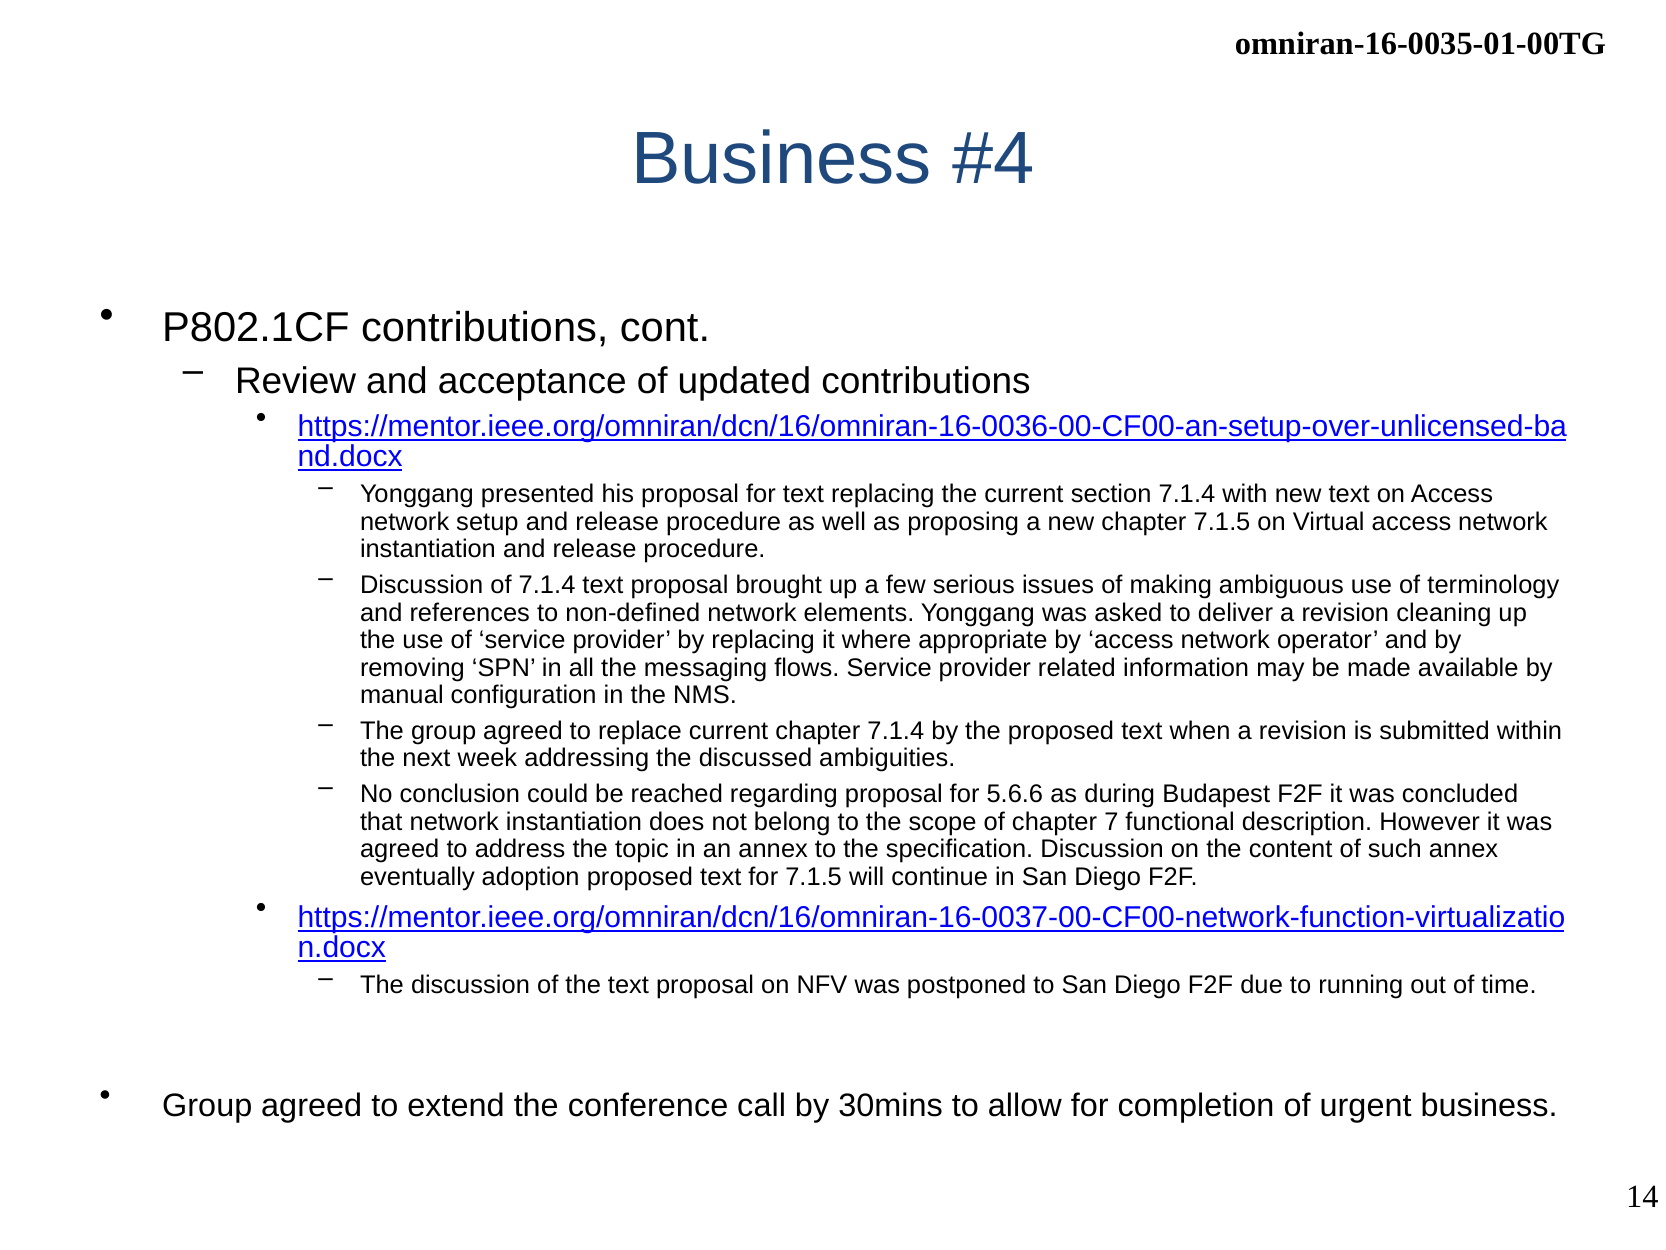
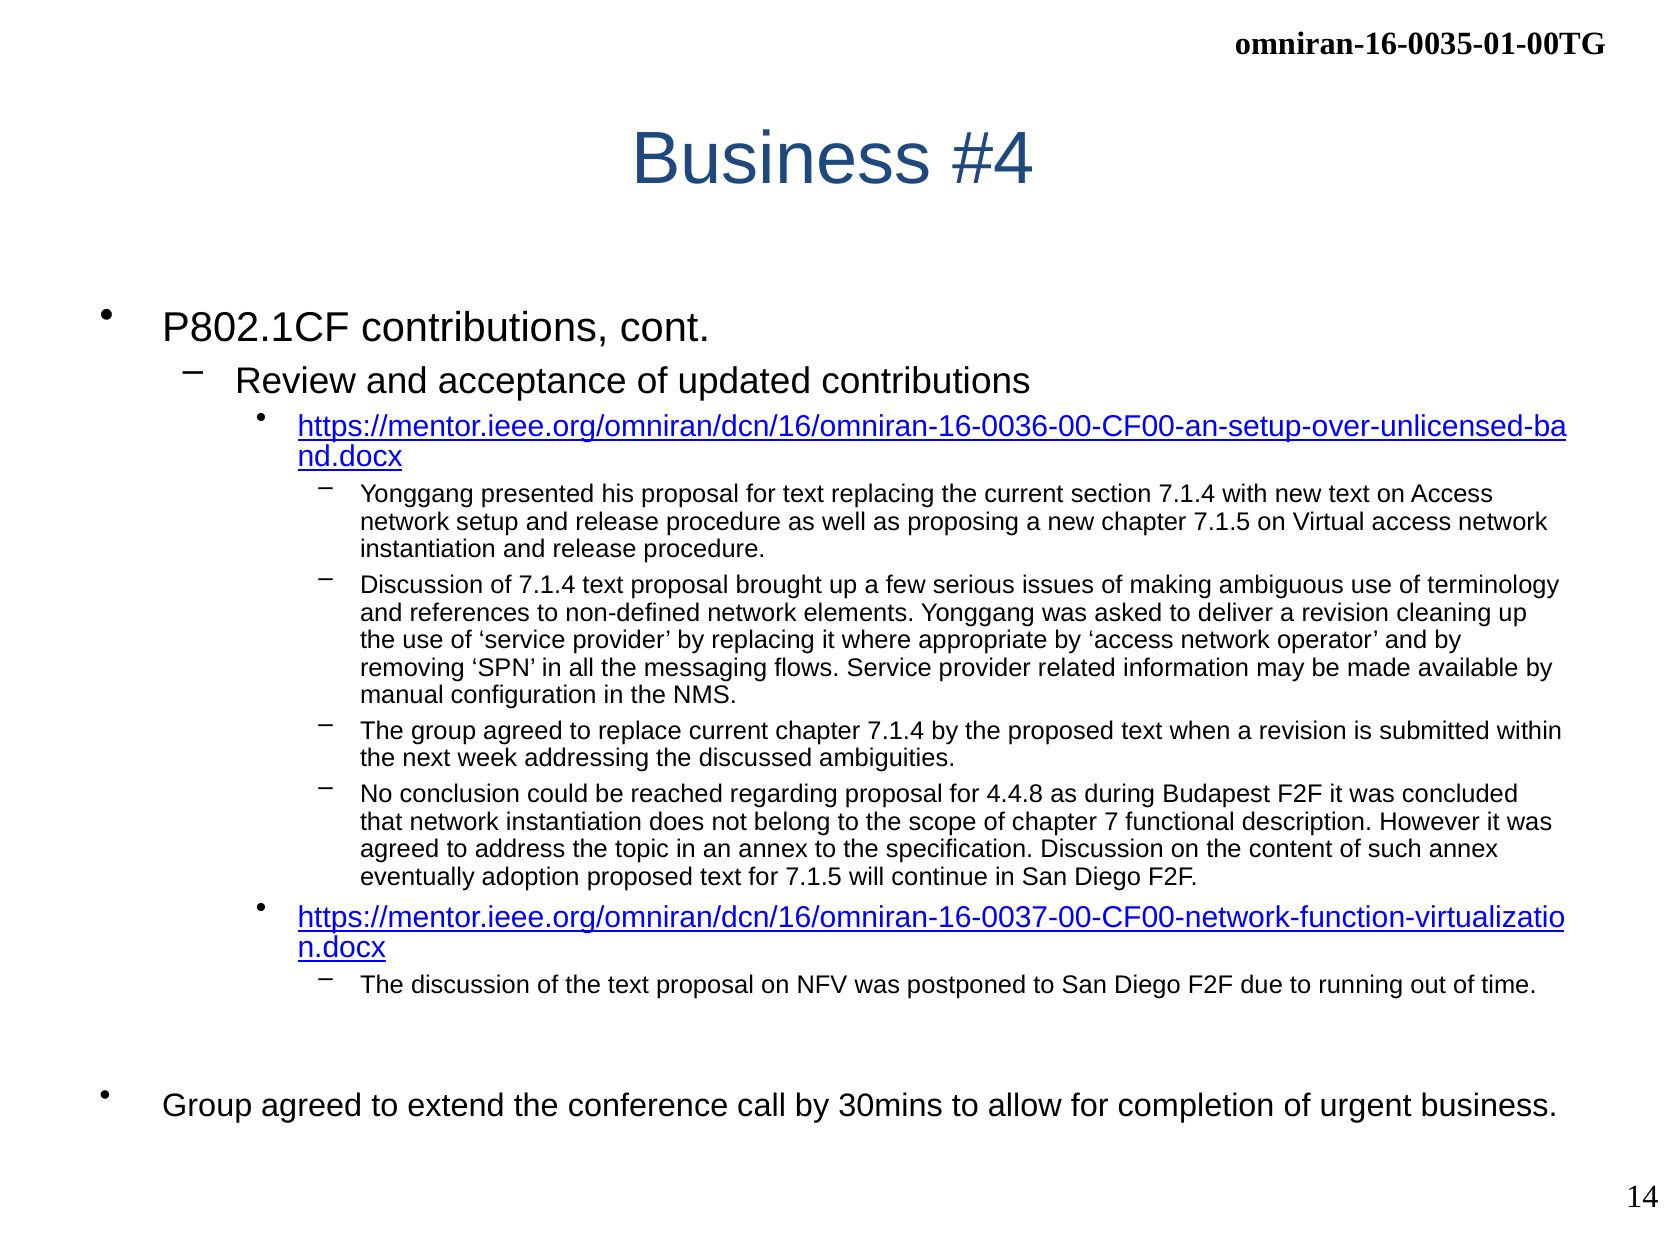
5.6.6: 5.6.6 -> 4.4.8
